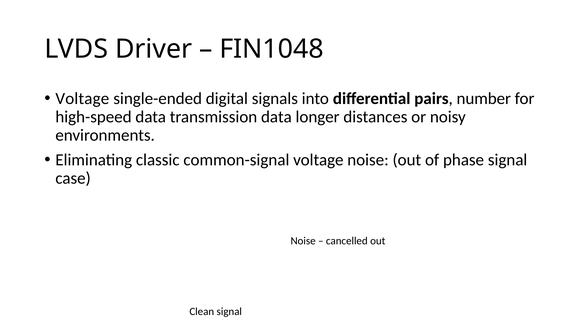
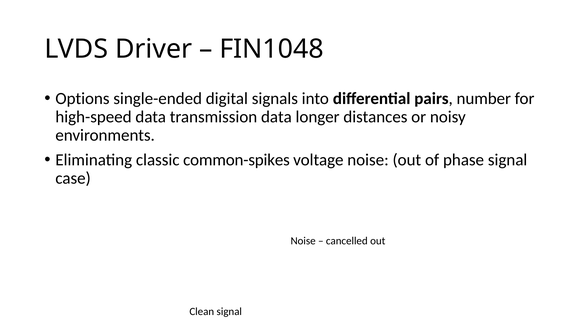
Voltage at (82, 99): Voltage -> Options
common-signal: common-signal -> common-spikes
